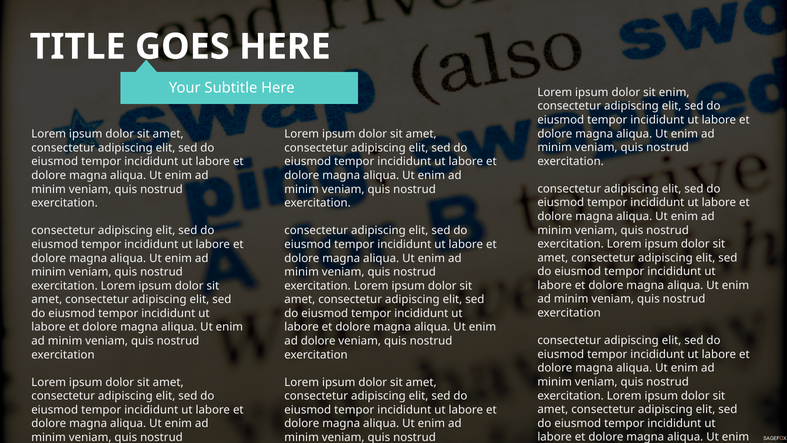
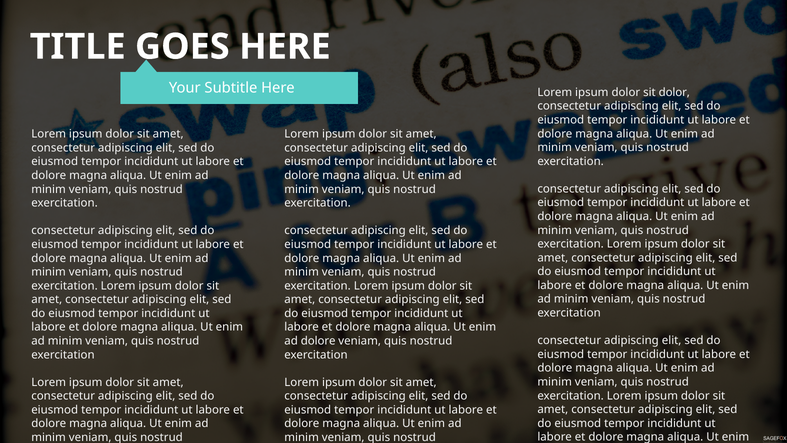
sit enim: enim -> dolor
